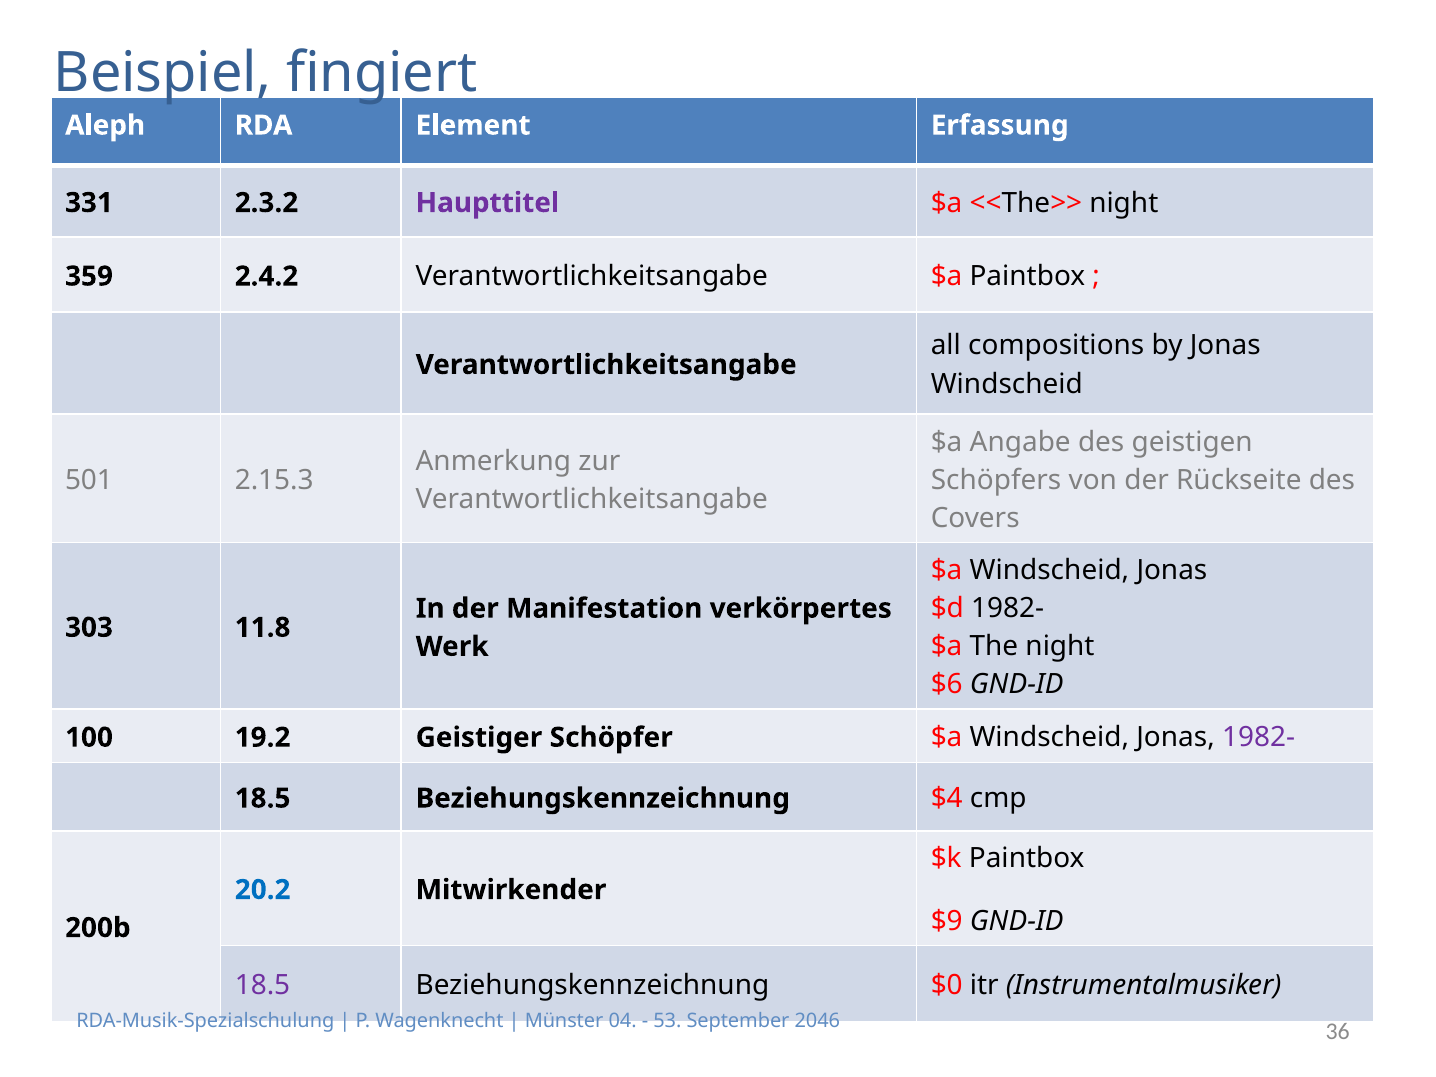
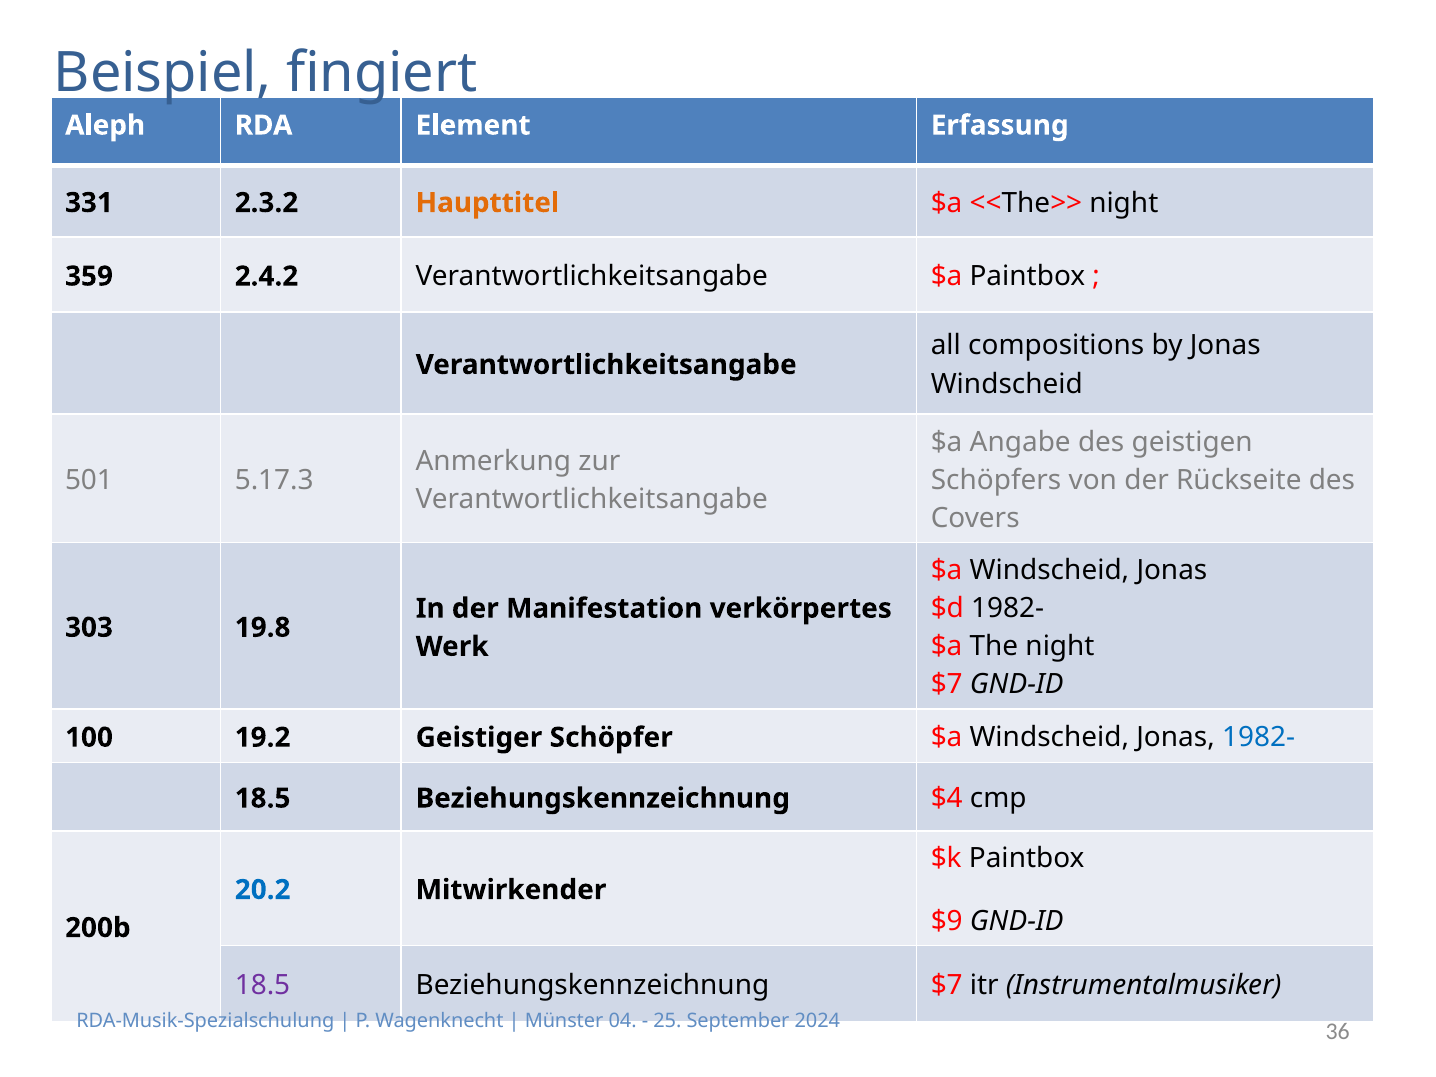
Haupttitel colour: purple -> orange
2.15.3: 2.15.3 -> 5.17.3
11.8: 11.8 -> 19.8
$6 at (947, 685): $6 -> $7
1982- at (1259, 738) colour: purple -> blue
Beziehungskennzeichnung $0: $0 -> $7
53: 53 -> 25
2046: 2046 -> 2024
